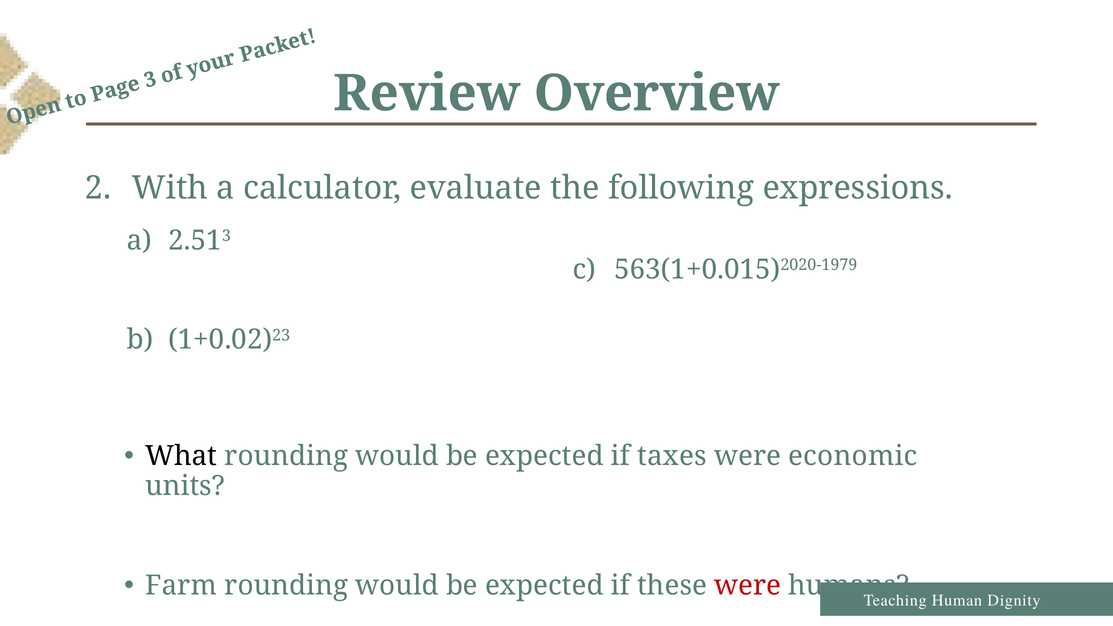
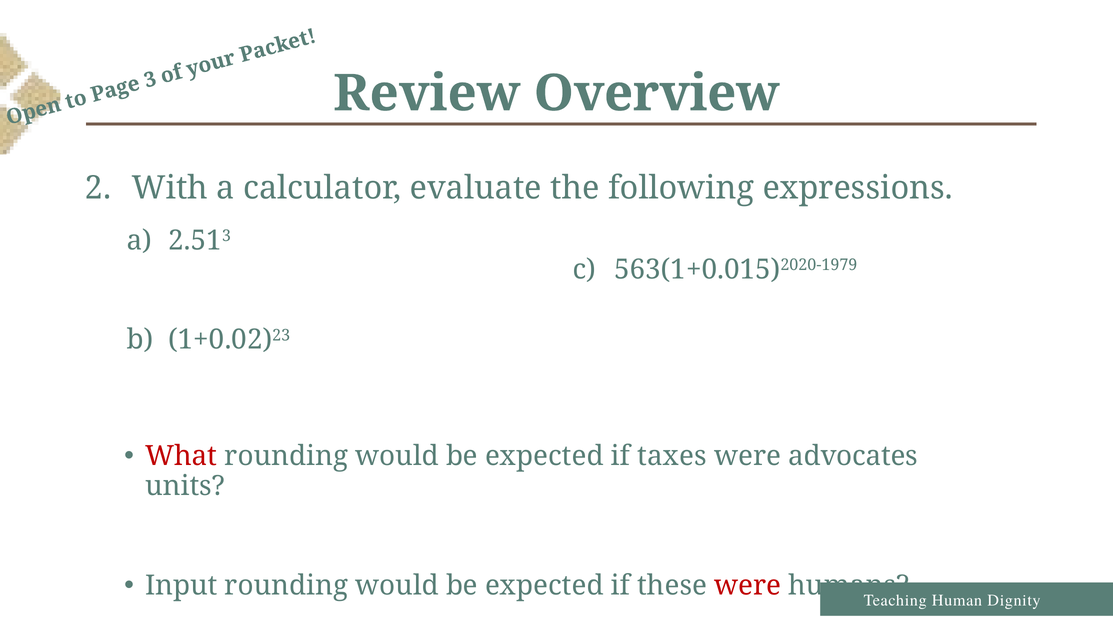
What colour: black -> red
economic: economic -> advocates
Farm: Farm -> Input
